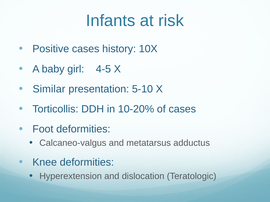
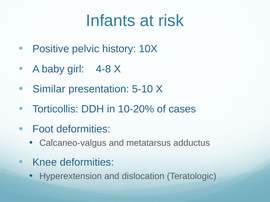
Positive cases: cases -> pelvic
4-5: 4-5 -> 4-8
